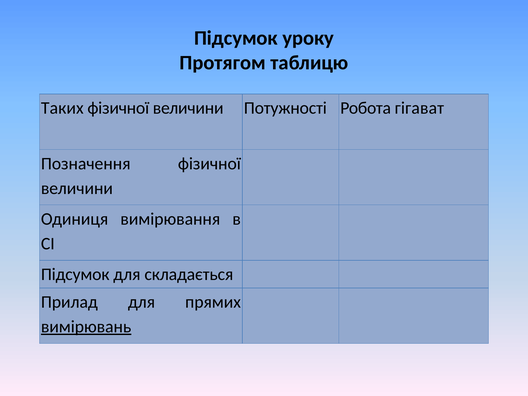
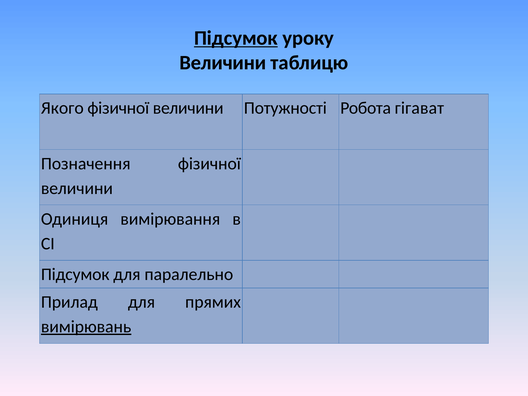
Підсумок at (236, 38) underline: none -> present
Протягом at (223, 63): Протягом -> Величини
Таких: Таких -> Якого
складається: складається -> паралельно
